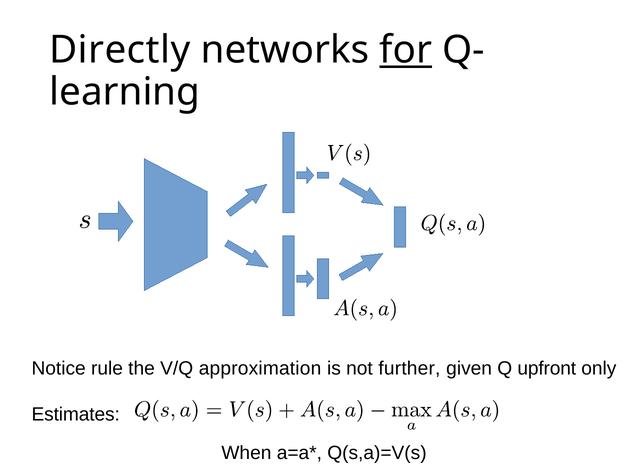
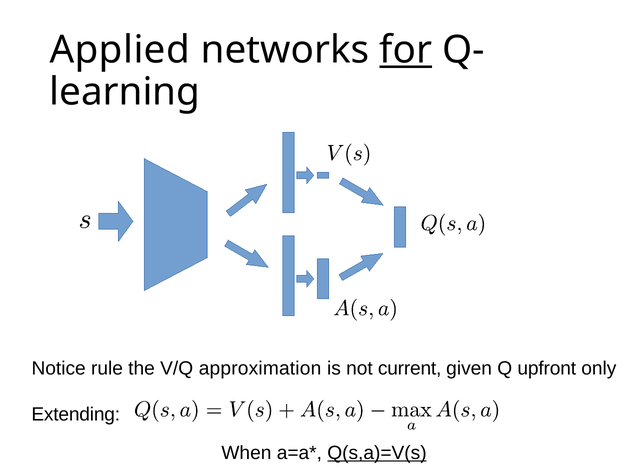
Directly: Directly -> Applied
further: further -> current
Estimates: Estimates -> Extending
Q(s,a)=V(s underline: none -> present
